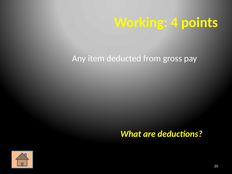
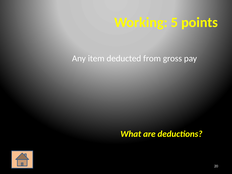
4: 4 -> 5
